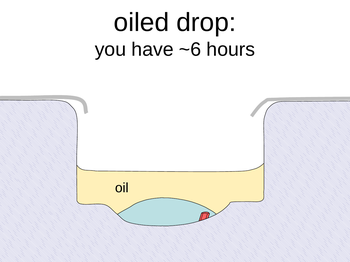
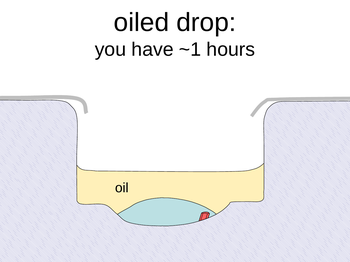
~6: ~6 -> ~1
